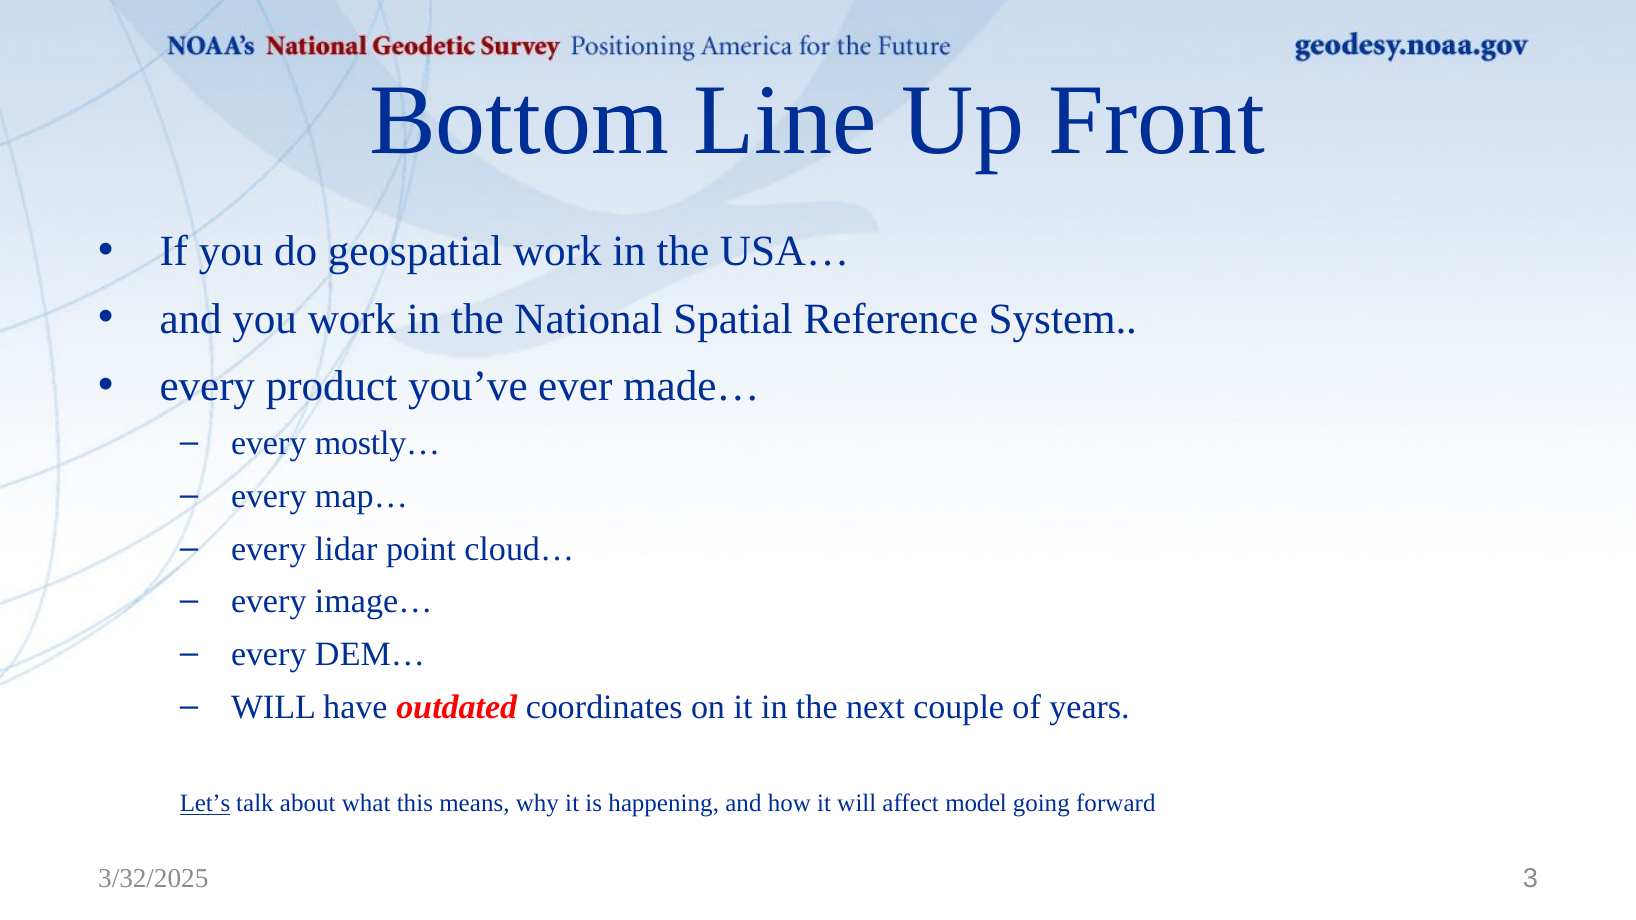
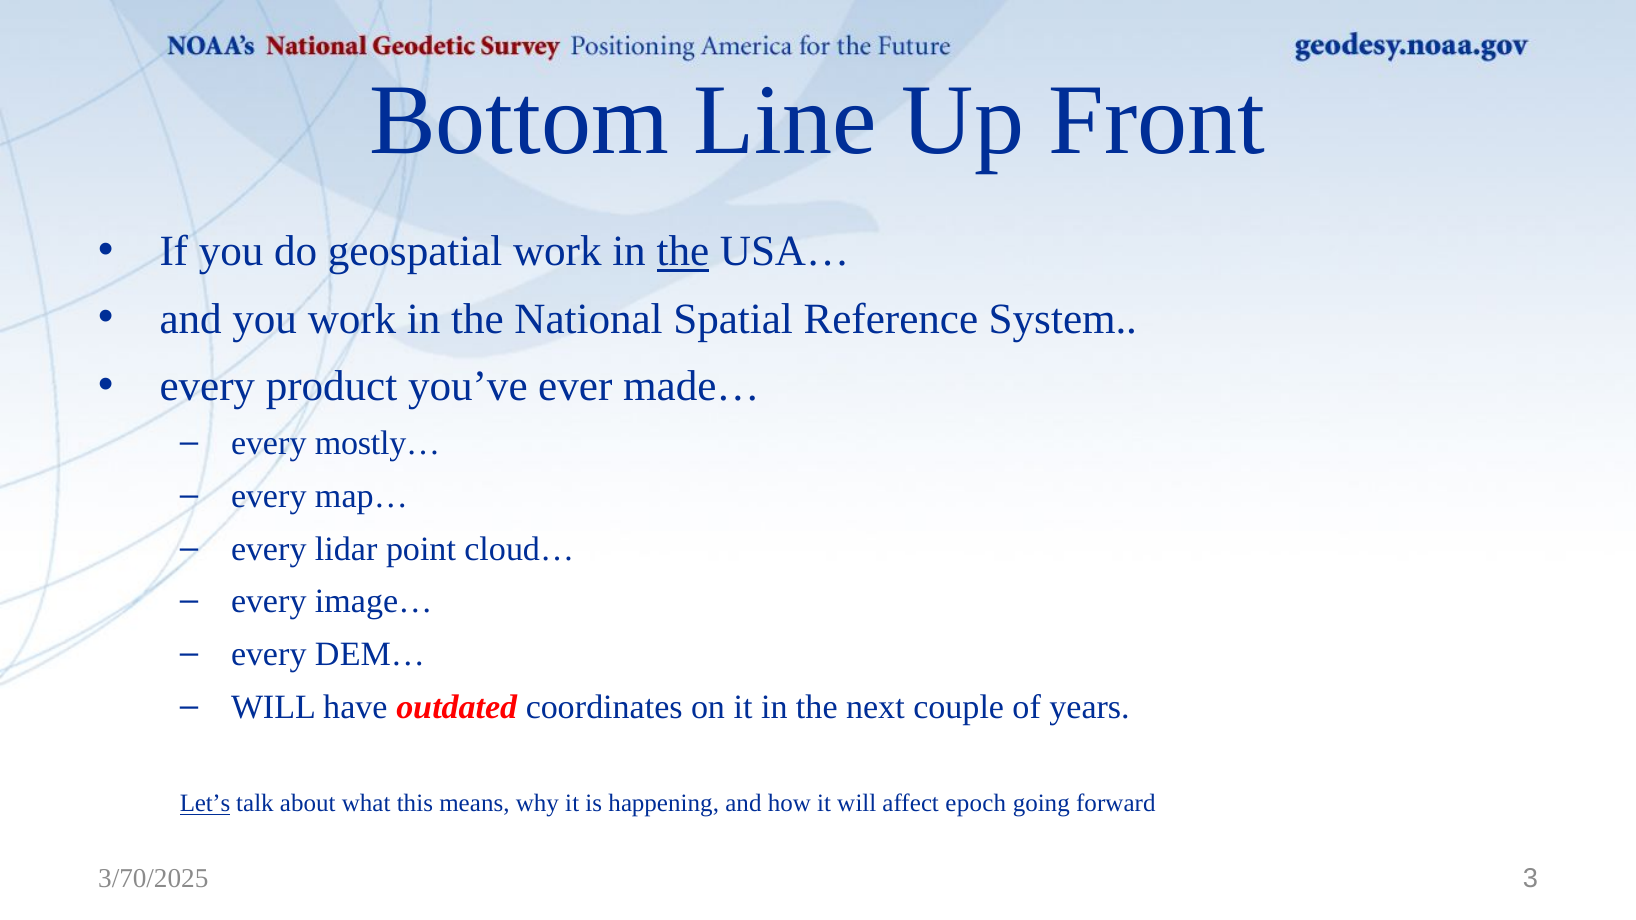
the at (683, 252) underline: none -> present
model: model -> epoch
3/32/2025: 3/32/2025 -> 3/70/2025
